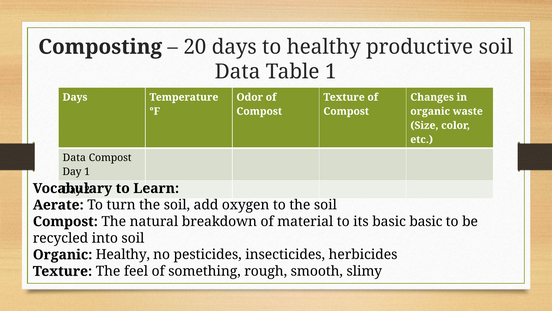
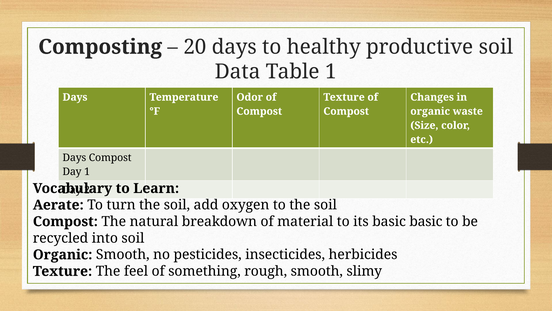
Data at (74, 158): Data -> Days
Organic Healthy: Healthy -> Smooth
